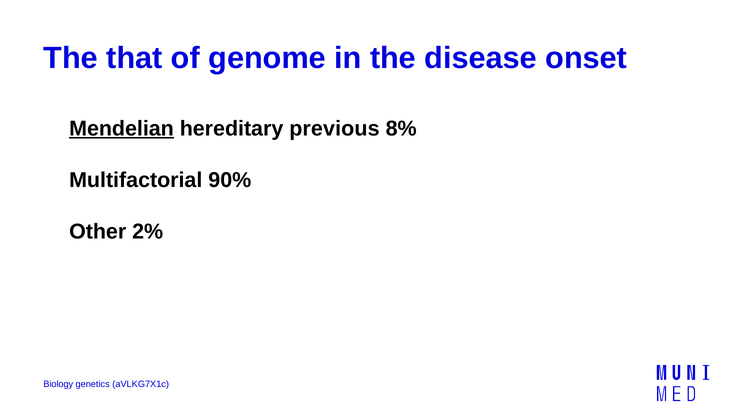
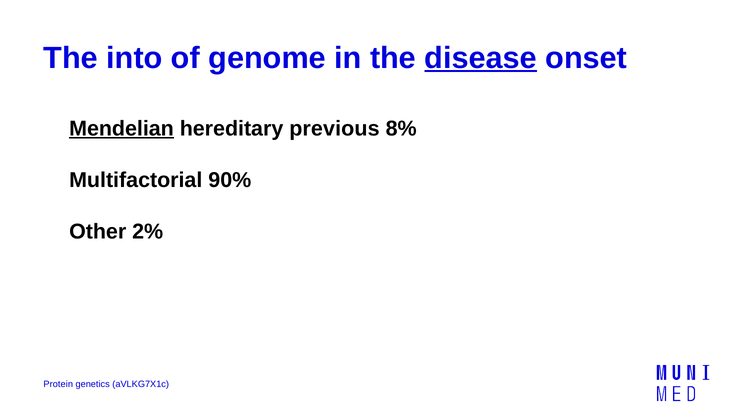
that: that -> into
disease underline: none -> present
Biology: Biology -> Protein
